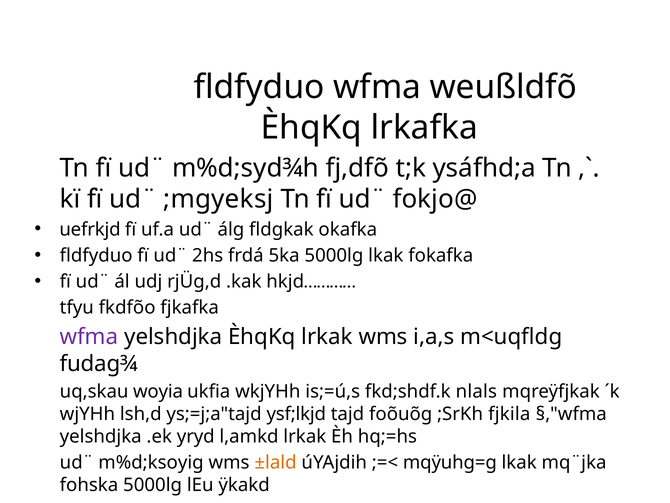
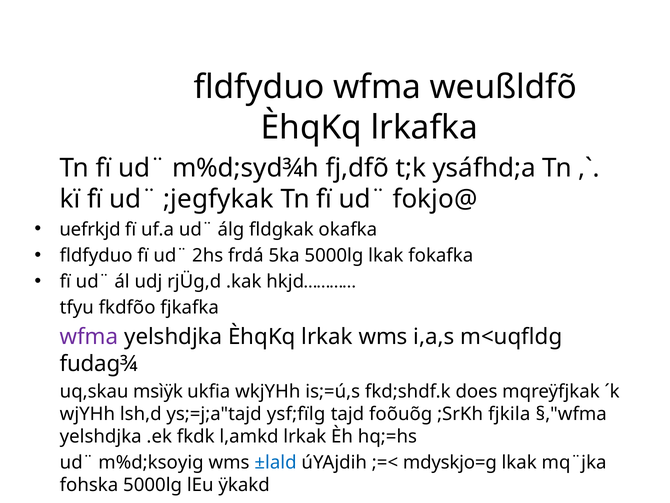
;mgyeksj: ;mgyeksj -> ;jegfykak
woyia: woyia -> msìÿk
nlals: nlals -> does
ysf;lkjd: ysf;lkjd -> ysf;fïlg
yryd: yryd -> fkdk
±lald colour: orange -> blue
mqÿuhg=g: mqÿuhg=g -> mdyskjo=g
